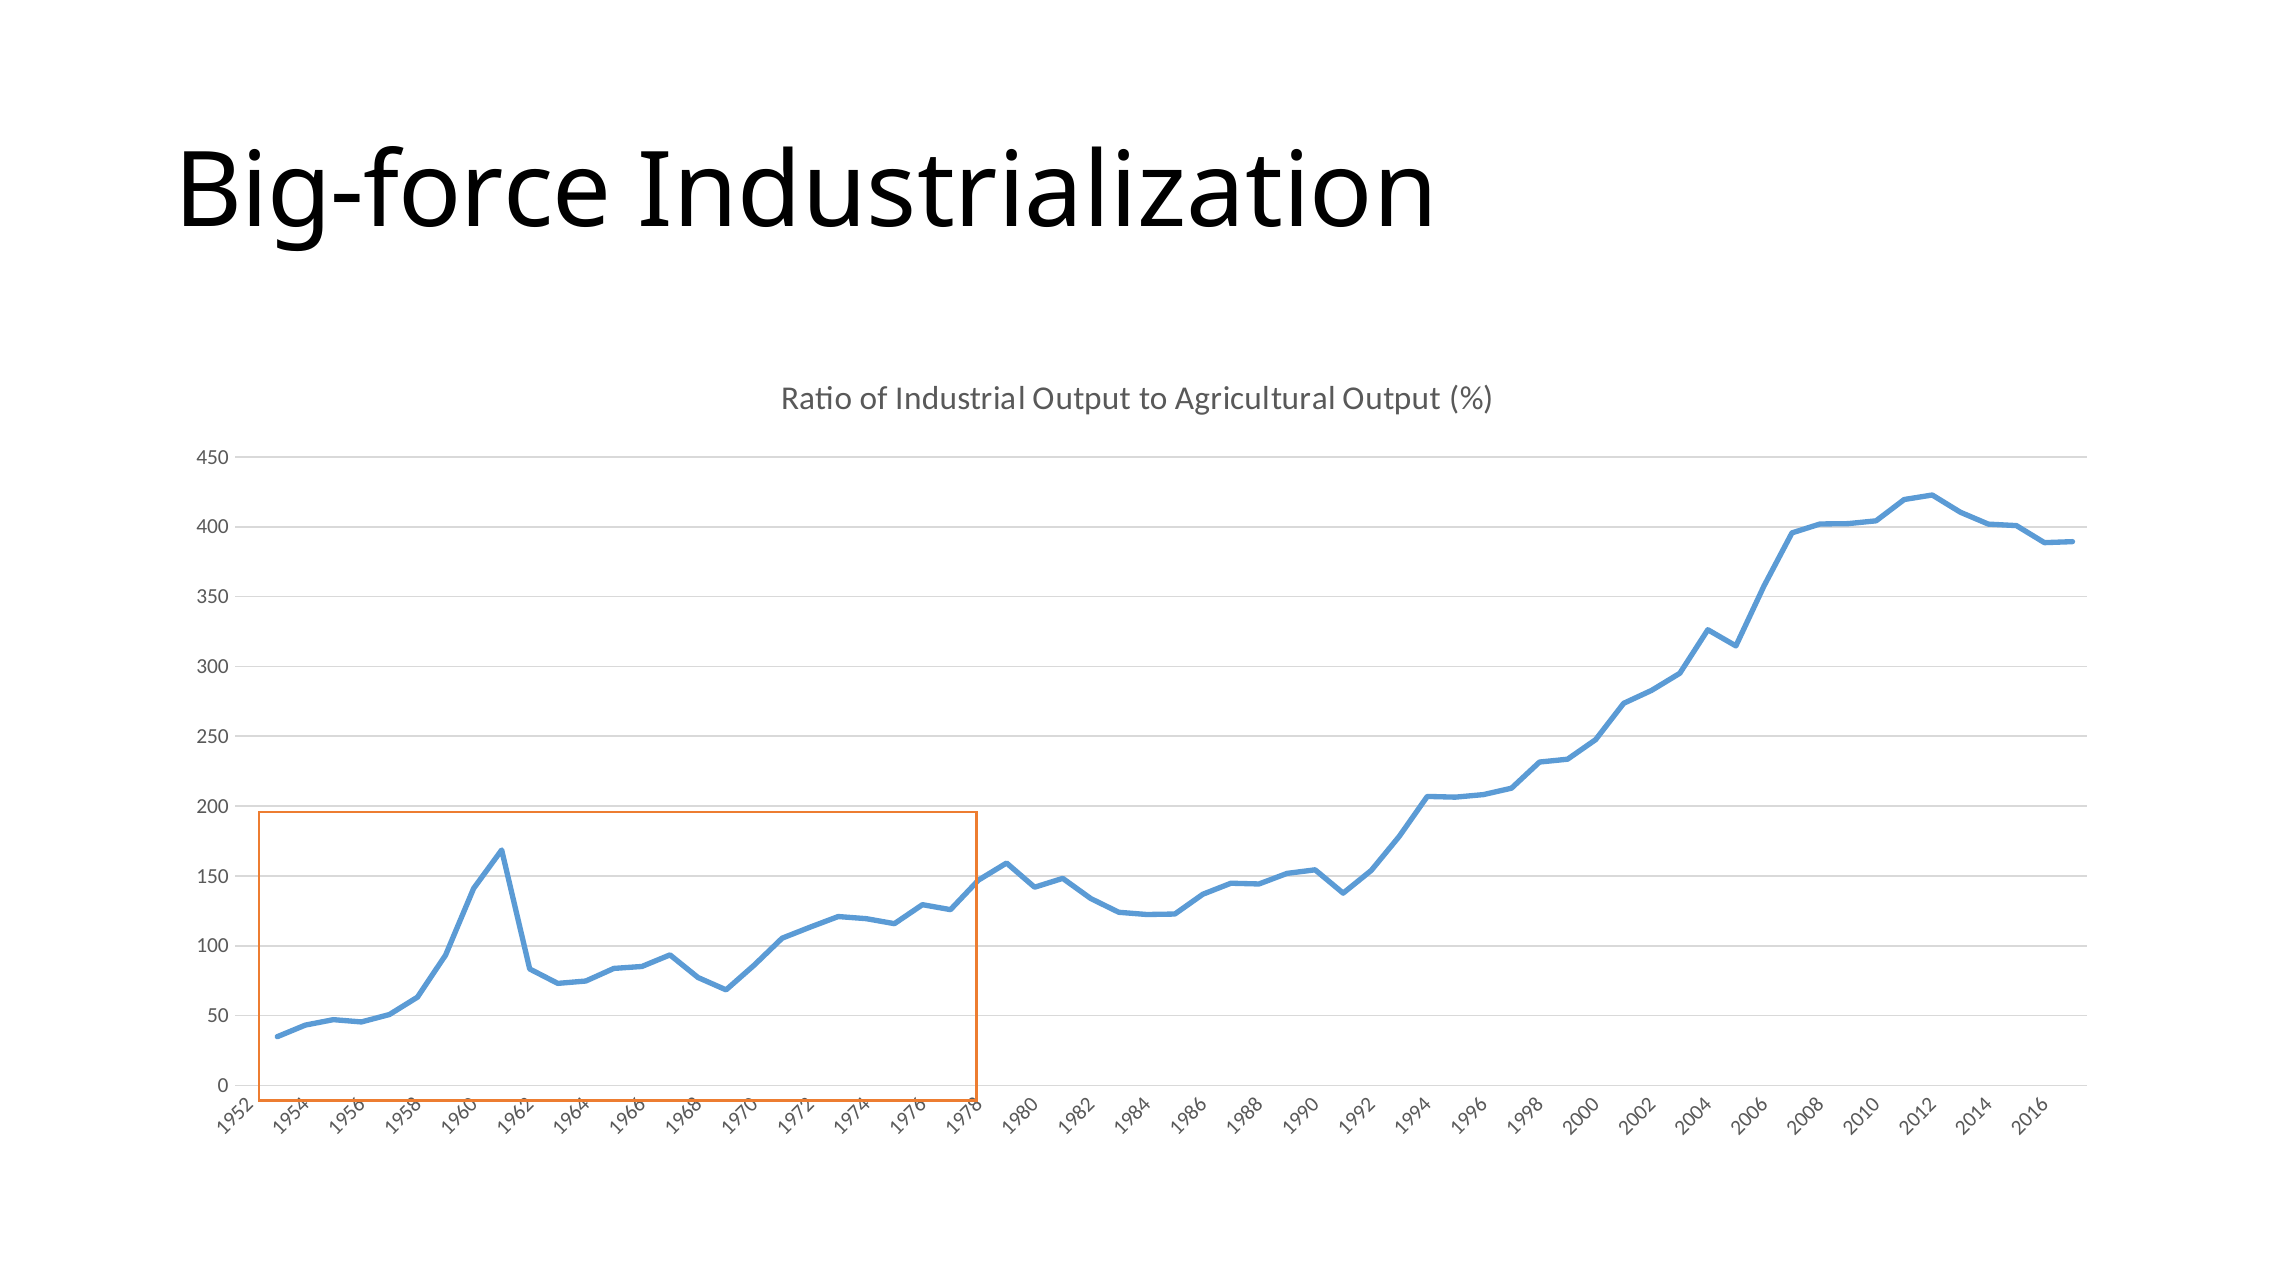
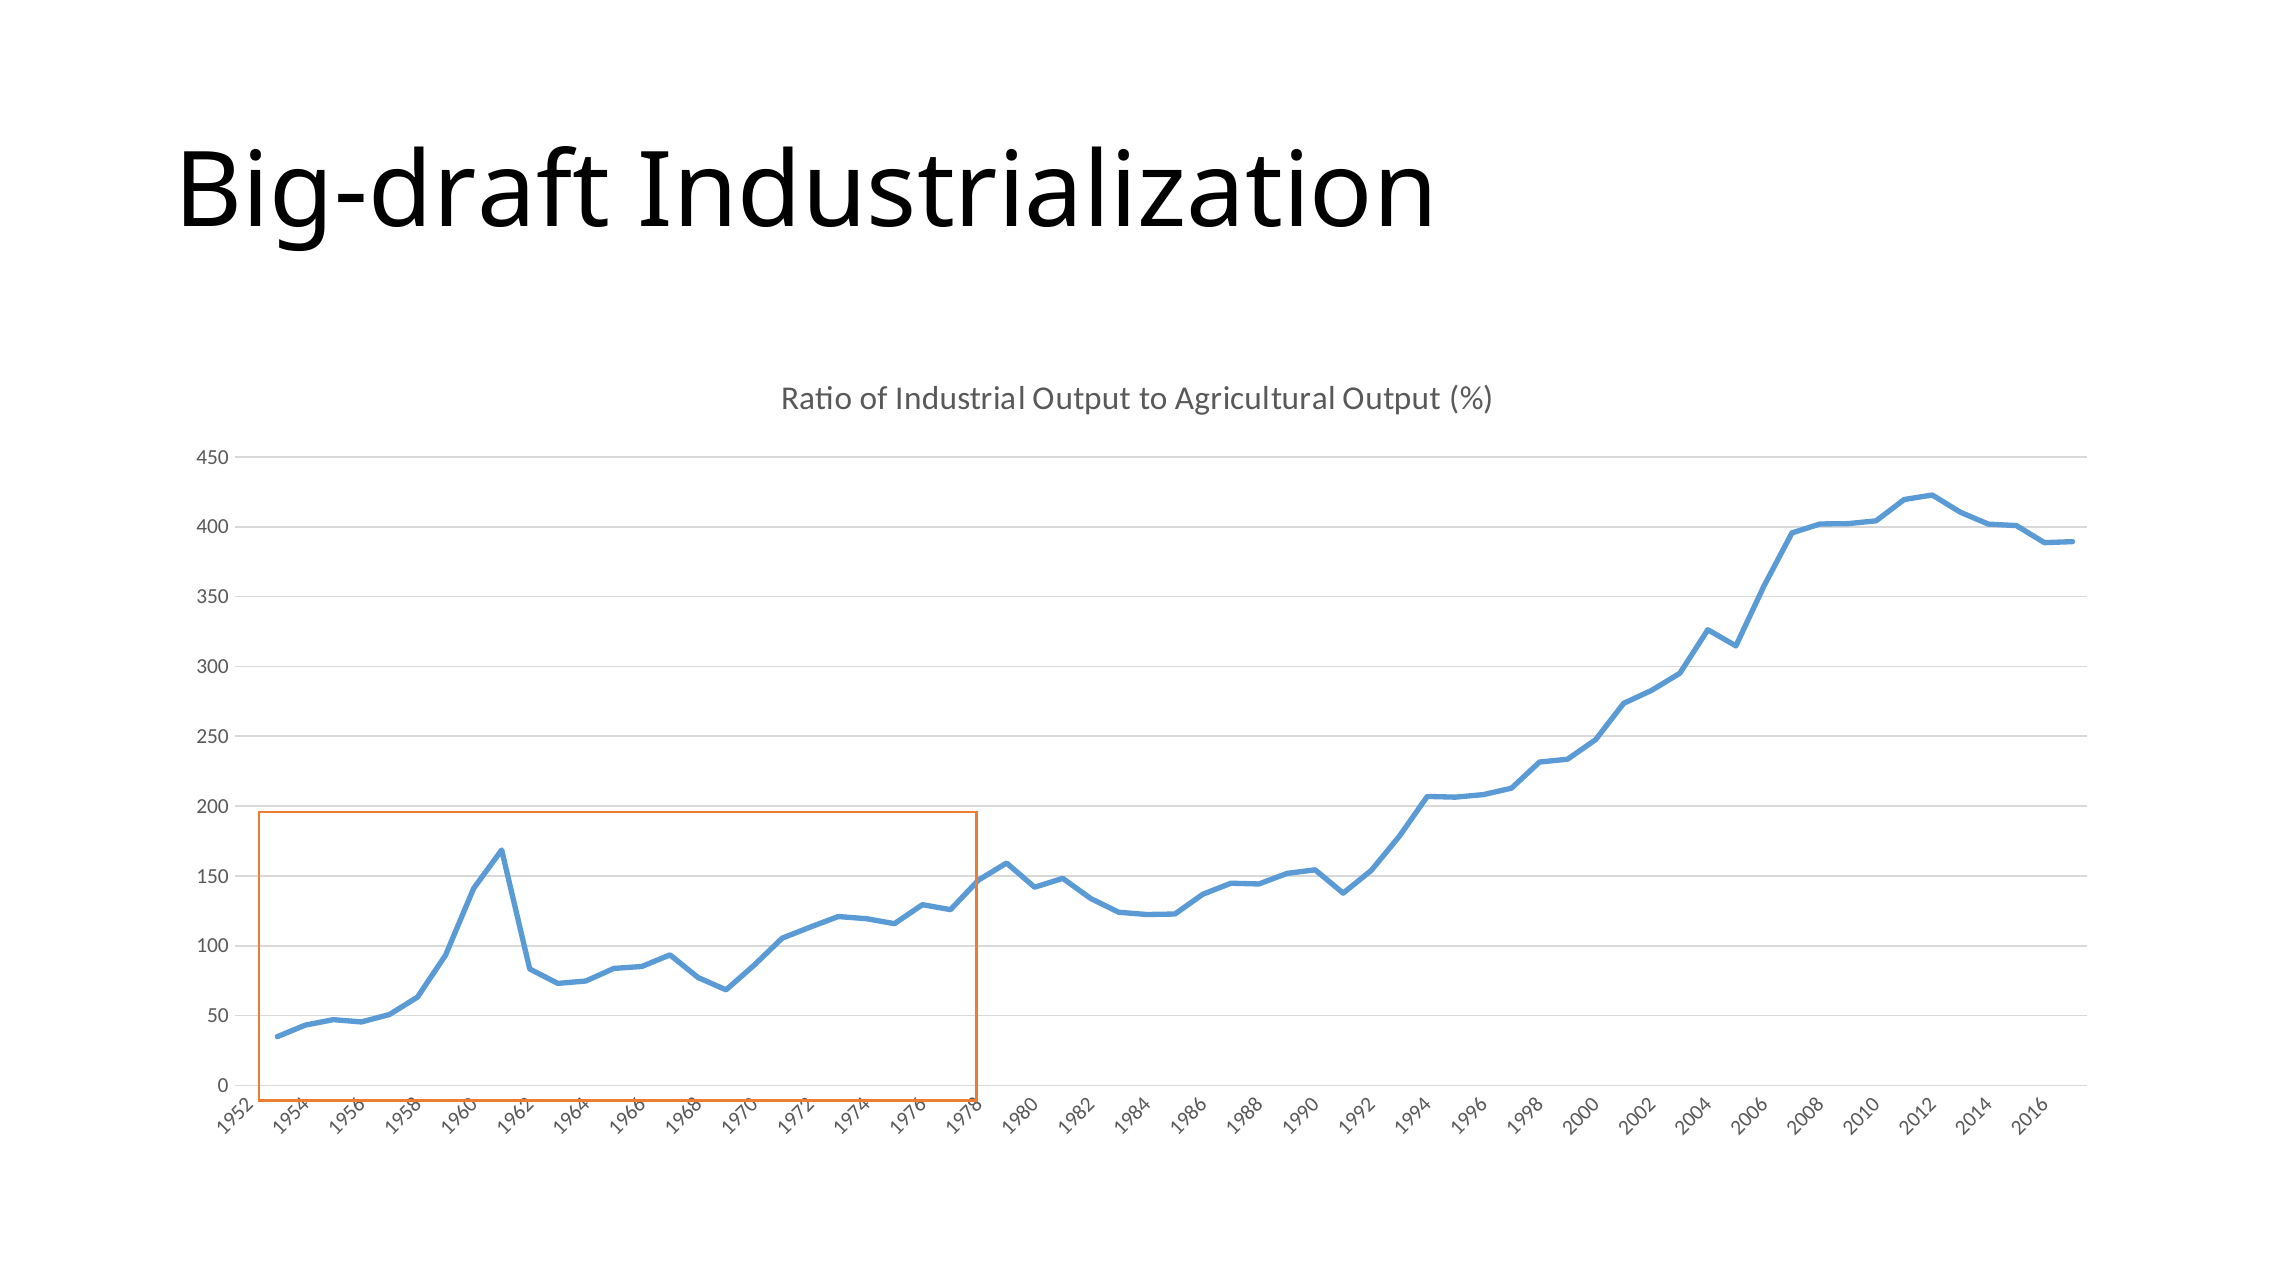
Big-force: Big-force -> Big-draft
